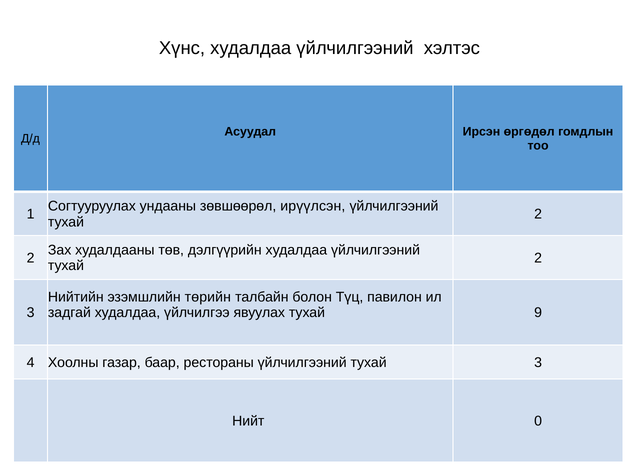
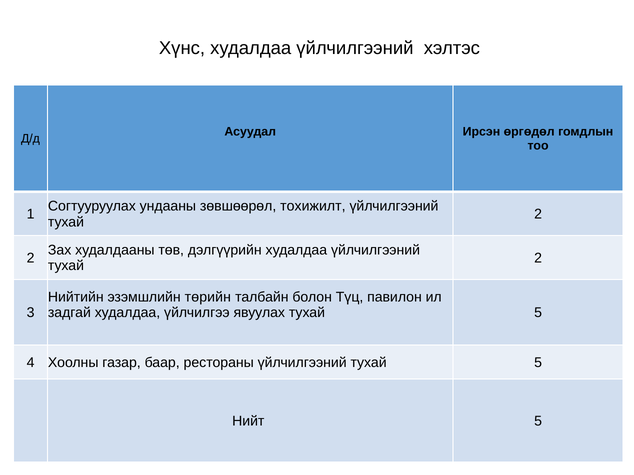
ирүүлсэн: ирүүлсэн -> тохижилт
явуулах тухай 9: 9 -> 5
үйлчилгээний тухай 3: 3 -> 5
Нийт 0: 0 -> 5
